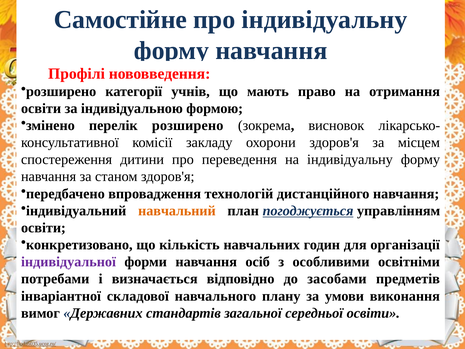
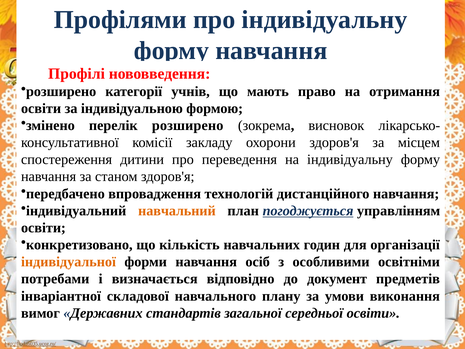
Самостійне: Самостійне -> Профілями
індивідуальної colour: purple -> orange
засобами: засобами -> документ
